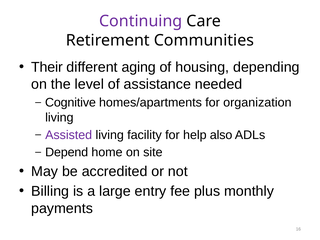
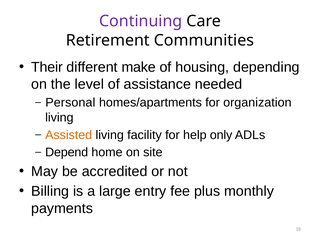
aging: aging -> make
Cognitive: Cognitive -> Personal
Assisted colour: purple -> orange
also: also -> only
